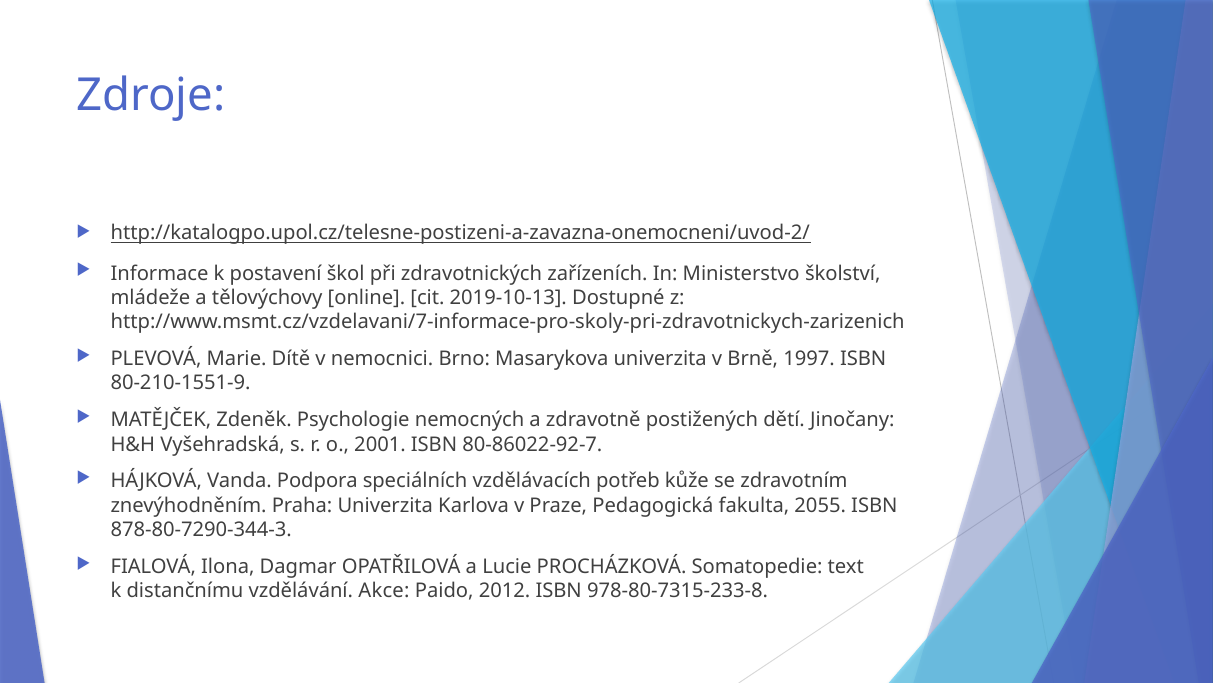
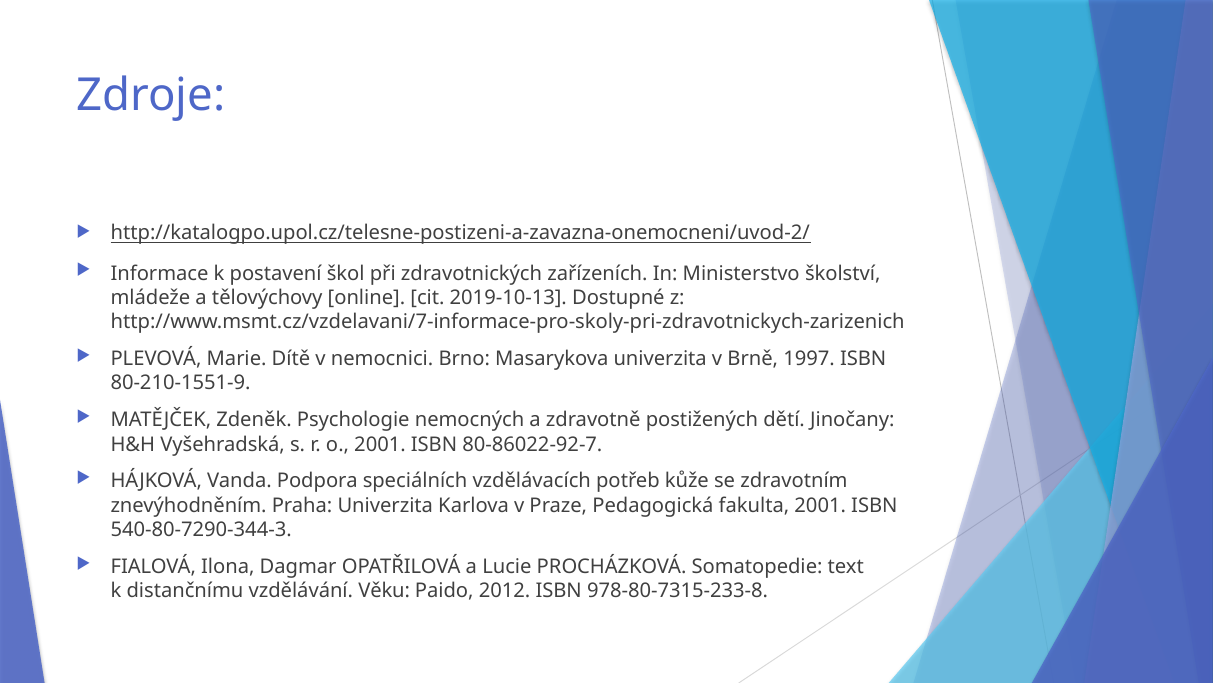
fakulta 2055: 2055 -> 2001
878-80-7290-344-3: 878-80-7290-344-3 -> 540-80-7290-344-3
Akce: Akce -> Věku
